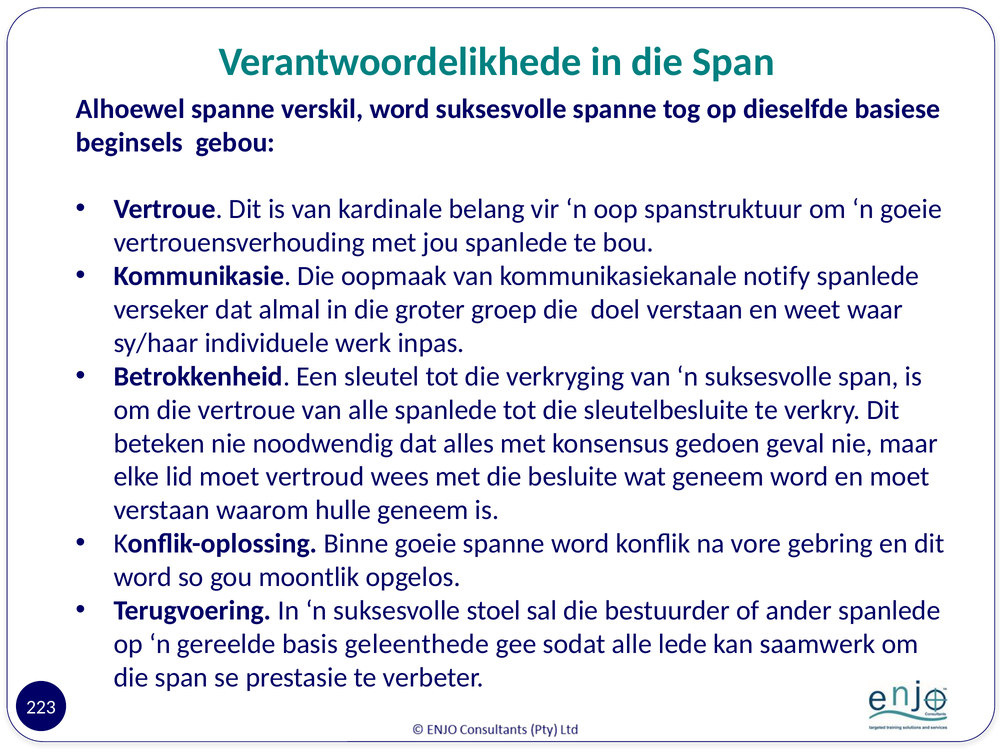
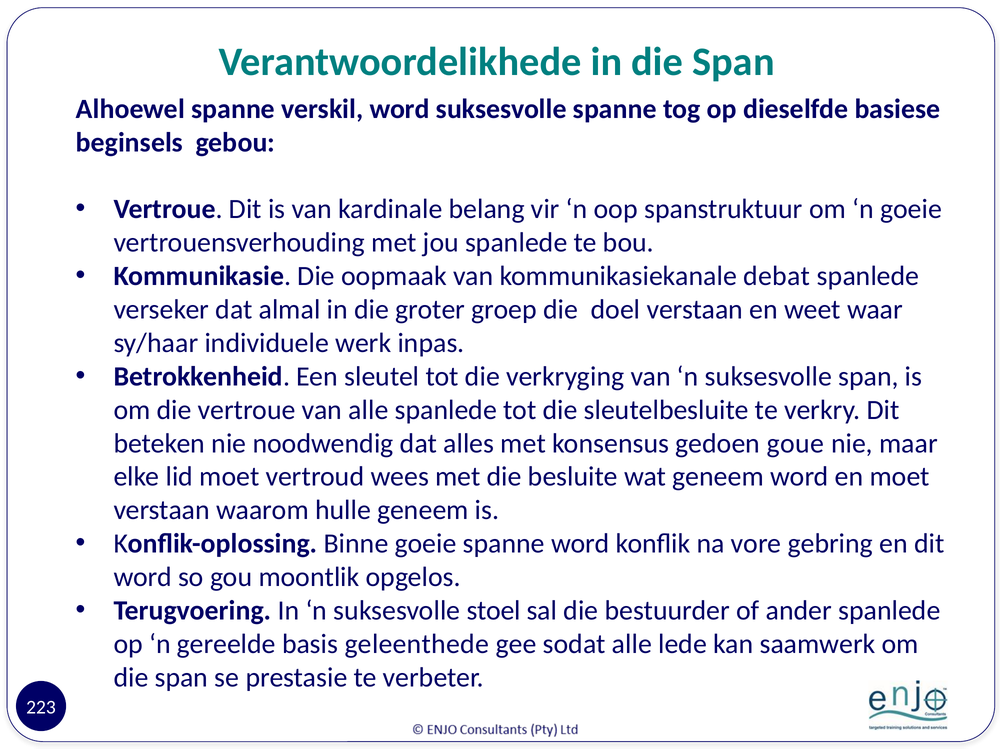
notify: notify -> debat
geval: geval -> goue
